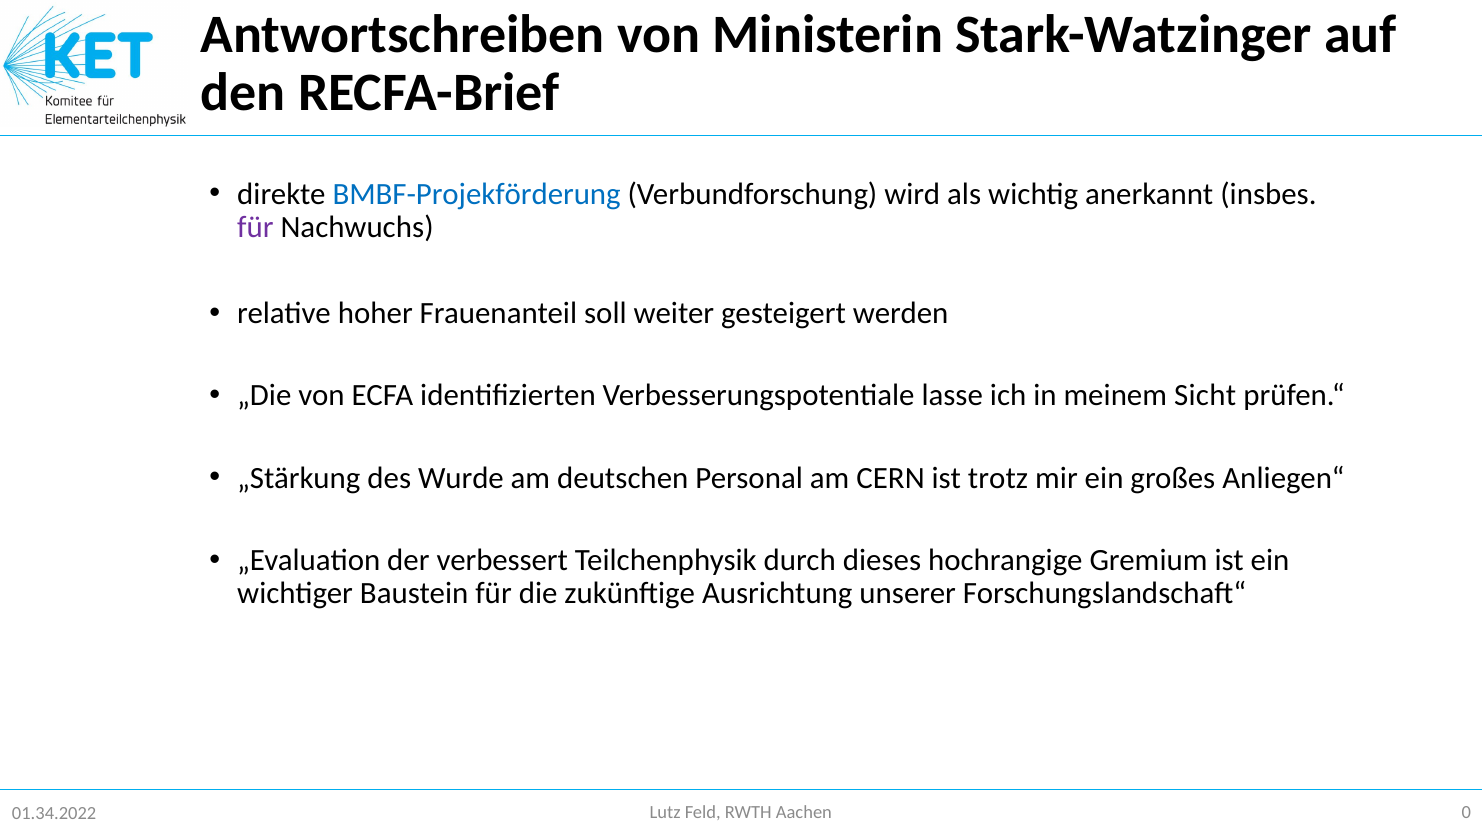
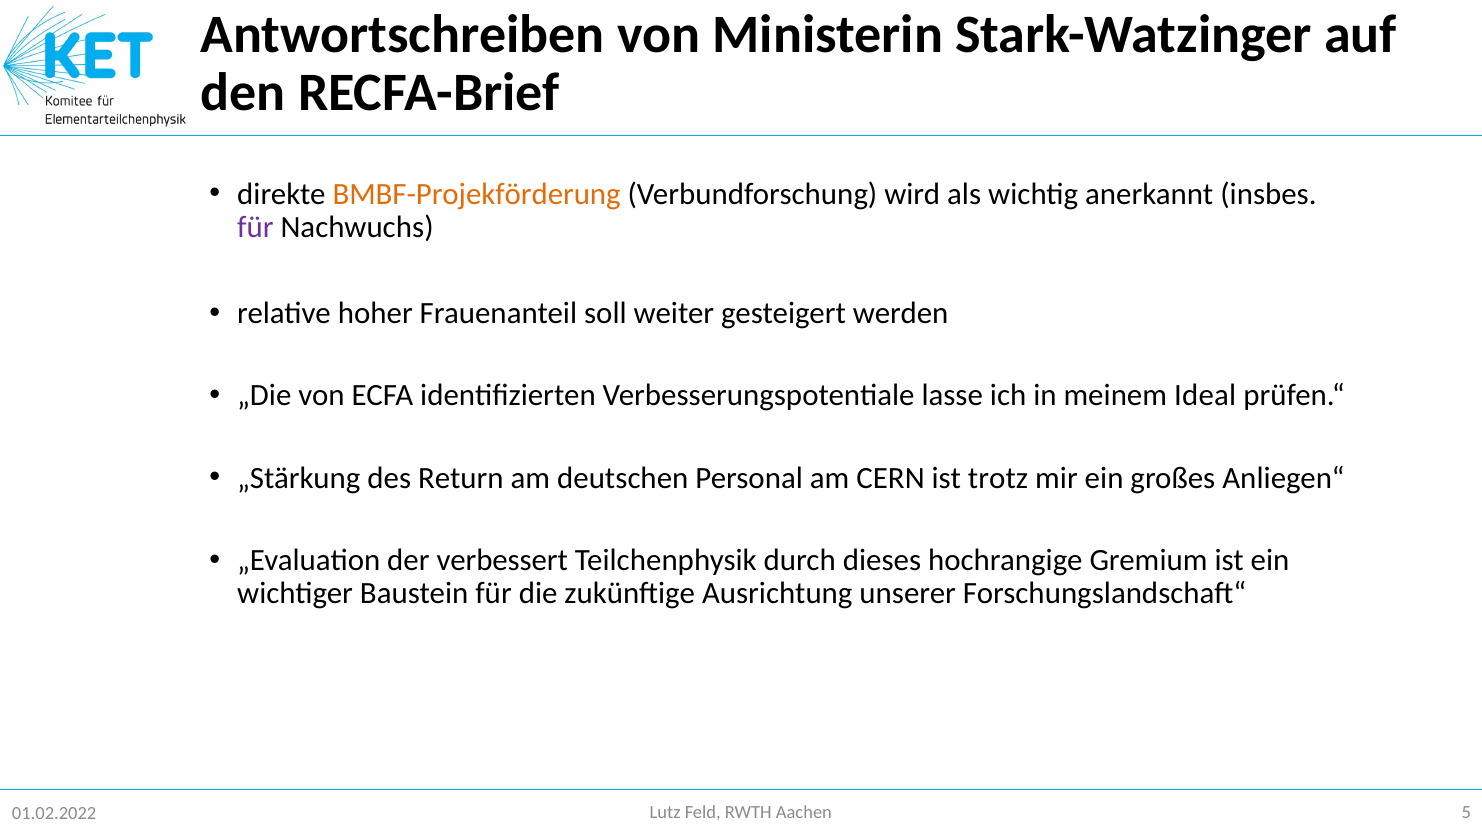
BMBF-Projekförderung colour: blue -> orange
Sicht: Sicht -> Ideal
Wurde: Wurde -> Return
0: 0 -> 5
01.34.2022: 01.34.2022 -> 01.02.2022
